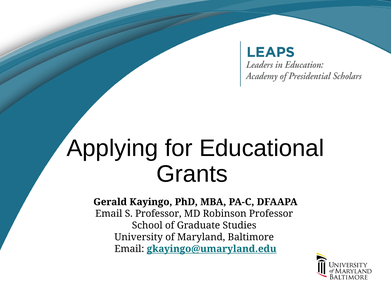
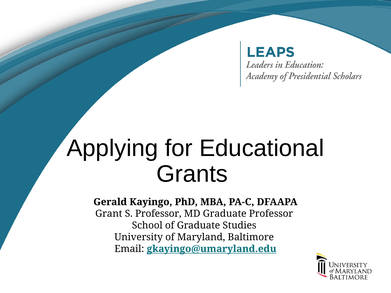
Email at (109, 214): Email -> Grant
MD Robinson: Robinson -> Graduate
